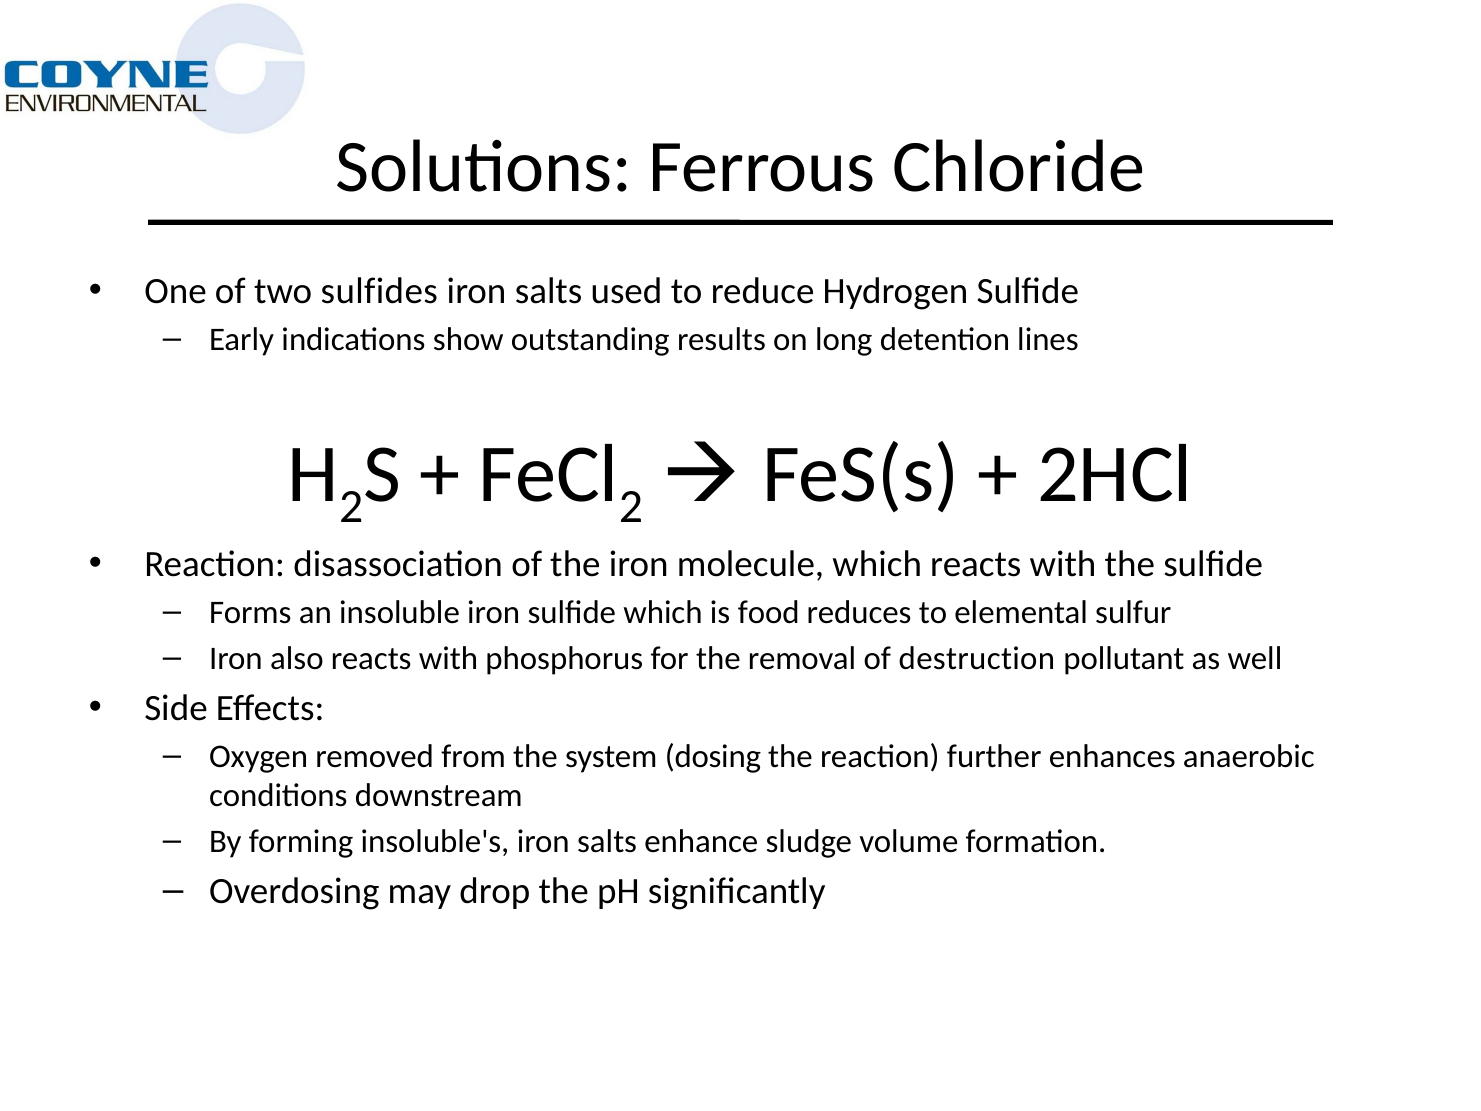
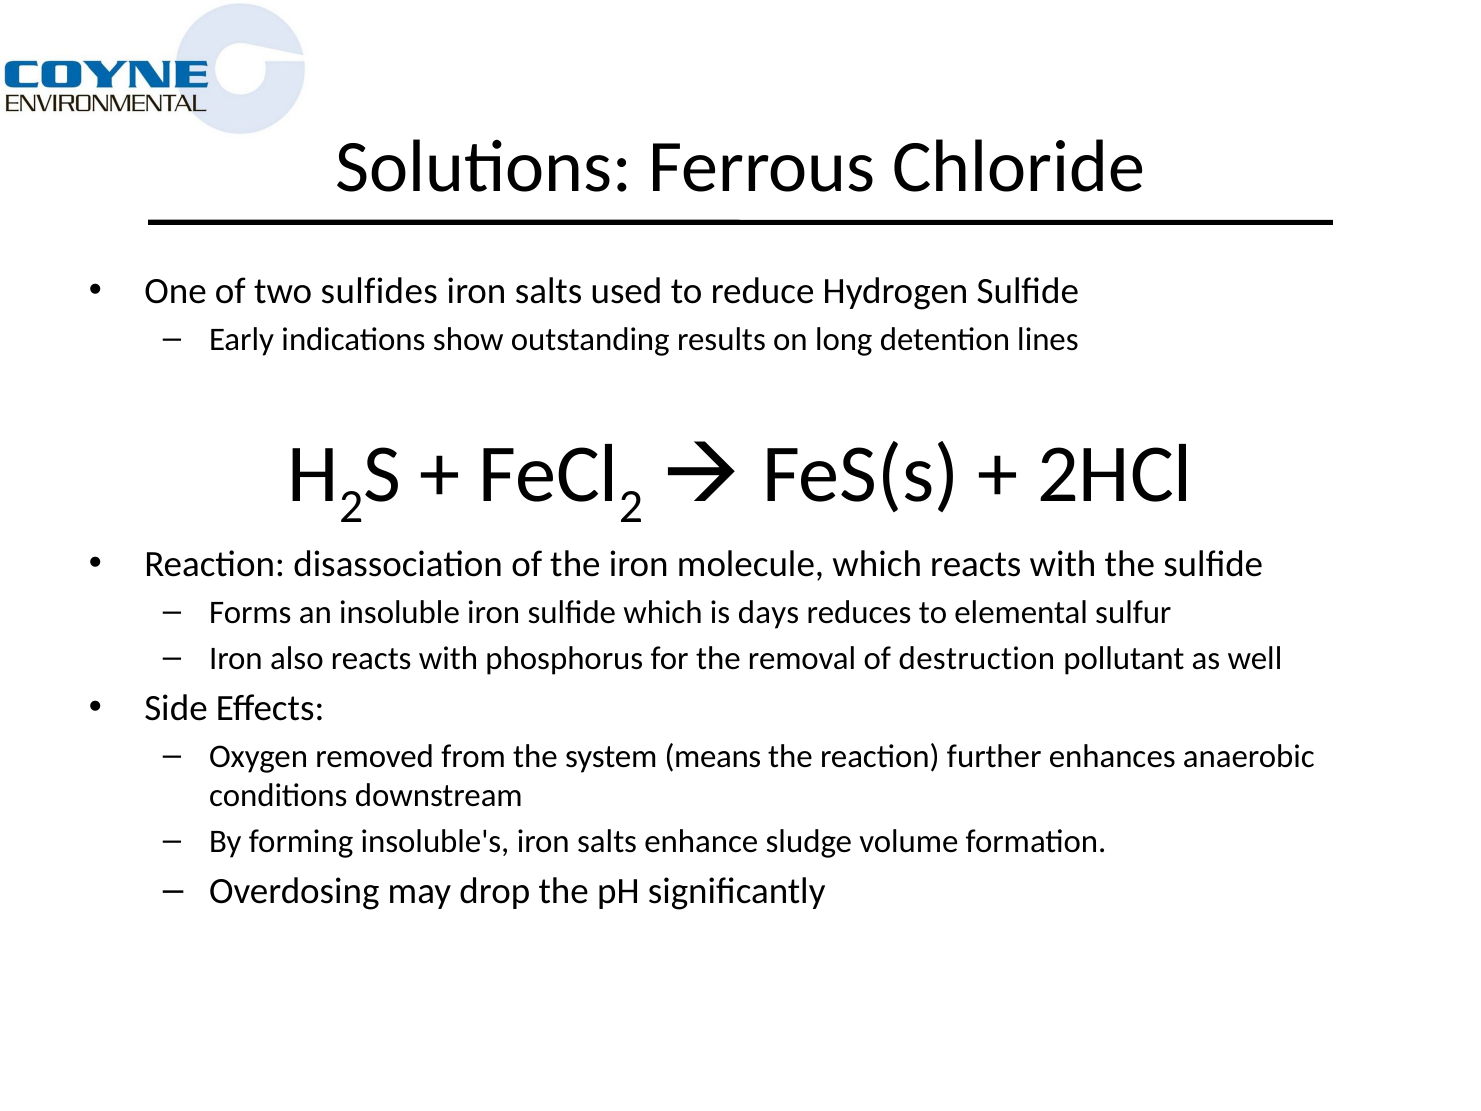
food: food -> days
dosing: dosing -> means
